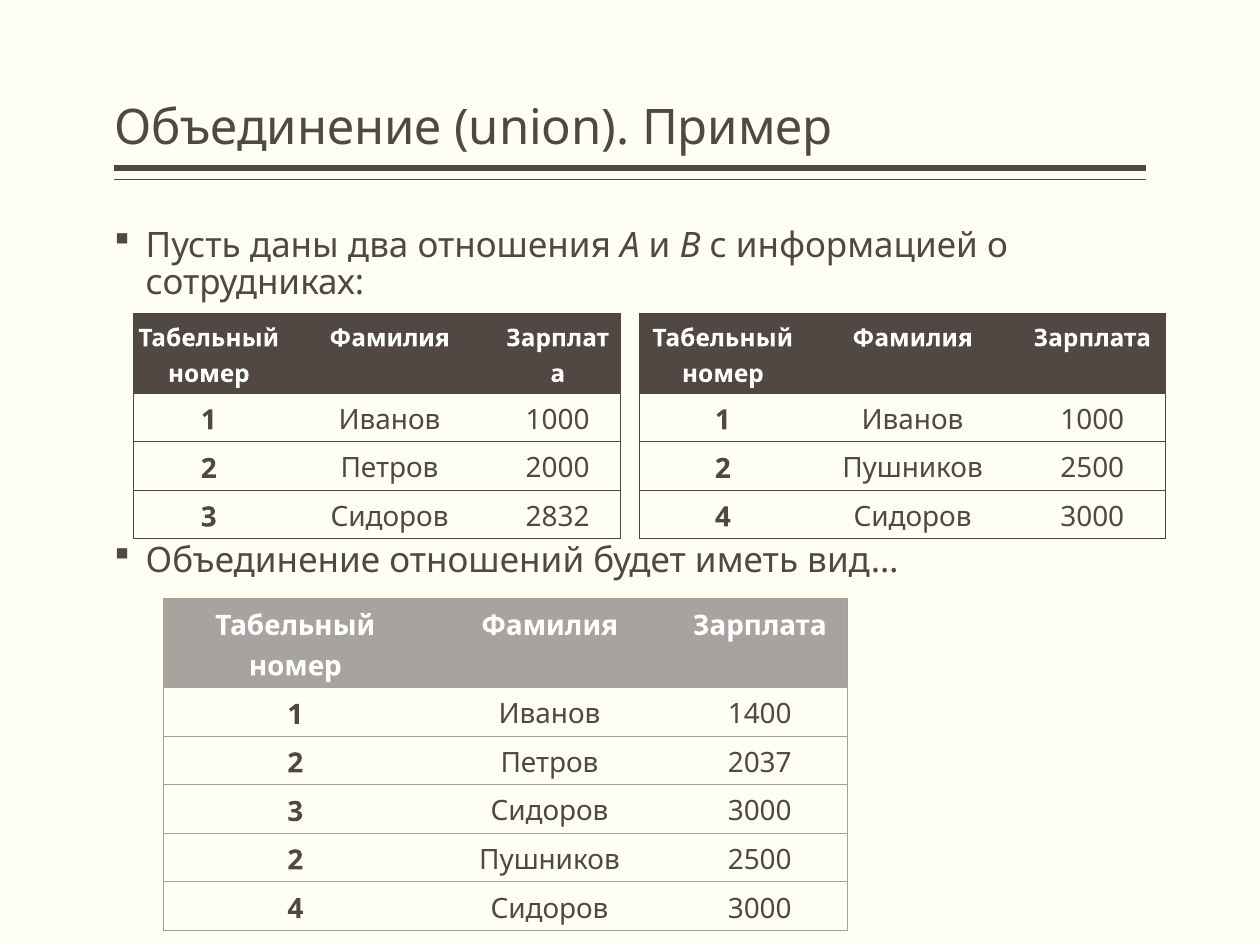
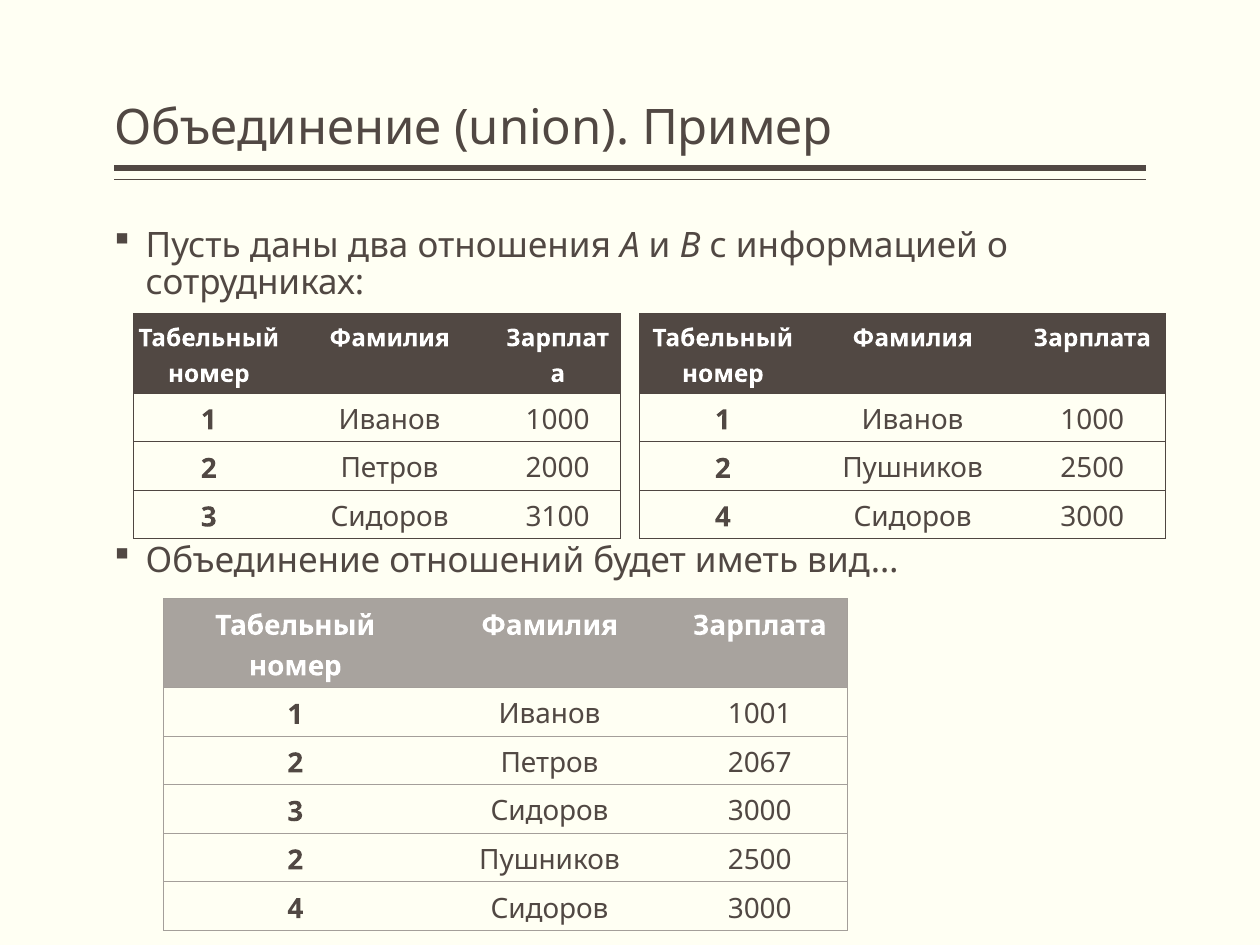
2832: 2832 -> 3100
1400: 1400 -> 1001
2037: 2037 -> 2067
